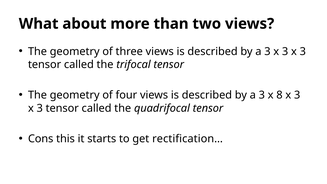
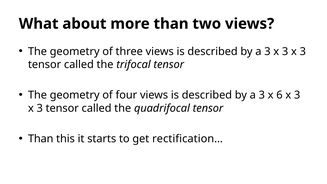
8: 8 -> 6
Cons at (41, 139): Cons -> Than
